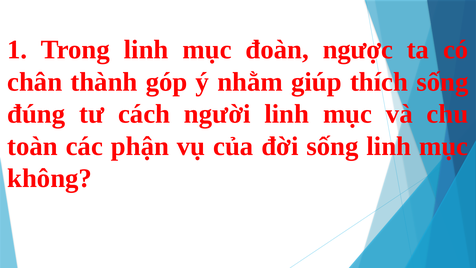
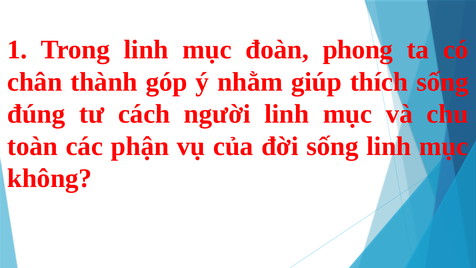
ngược: ngược -> phong
